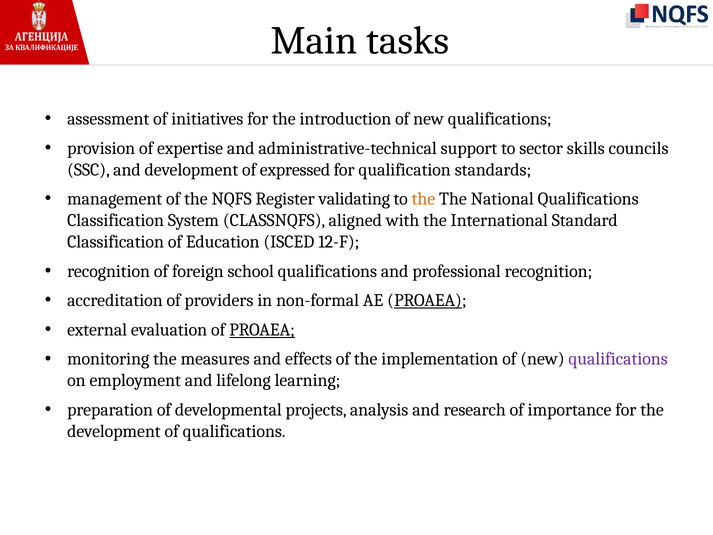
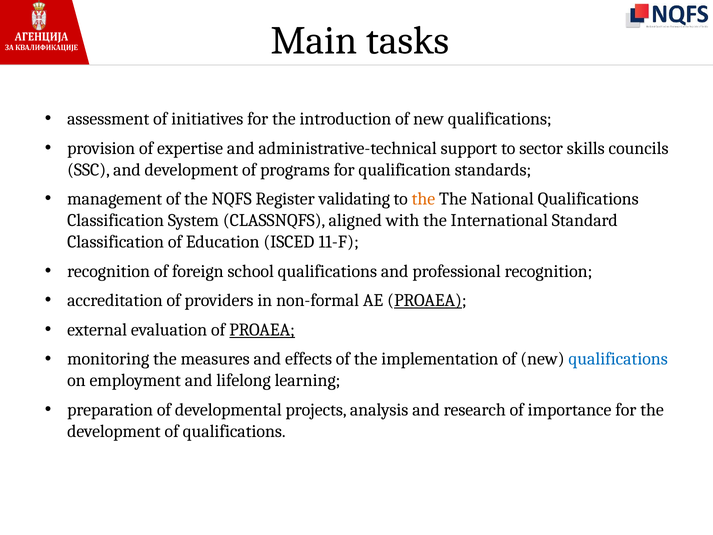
expressed: expressed -> programs
12-F: 12-F -> 11-F
qualifications at (618, 359) colour: purple -> blue
